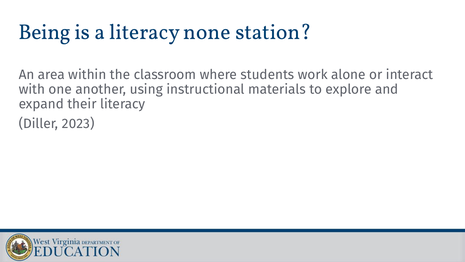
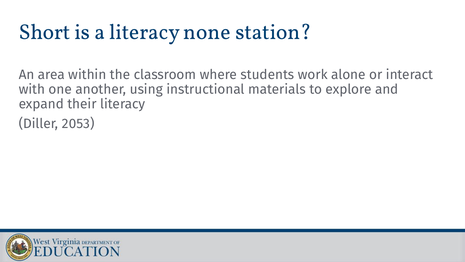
Being: Being -> Short
2023: 2023 -> 2053
